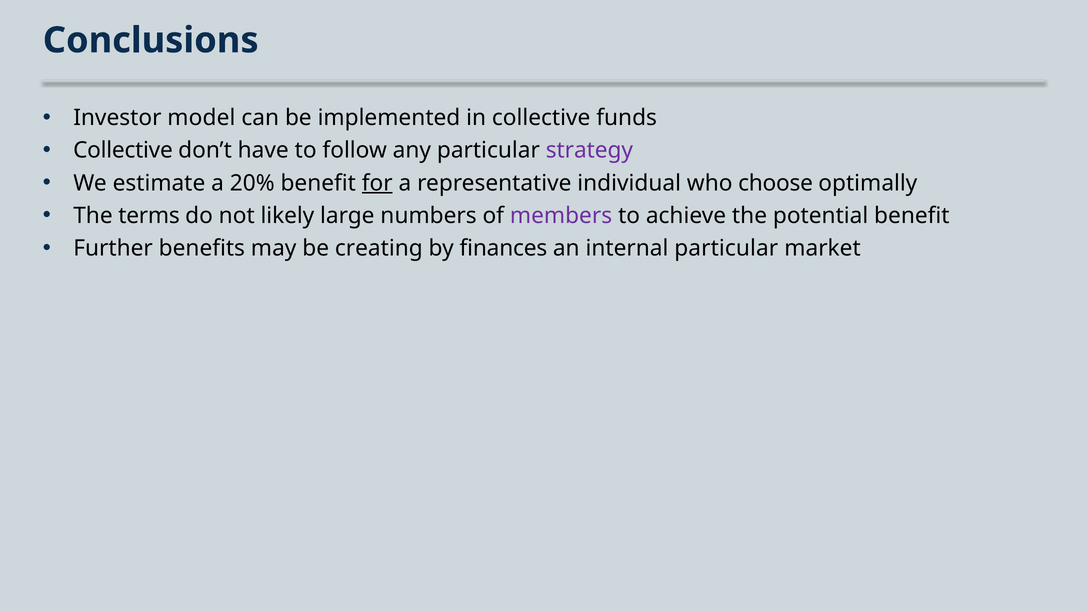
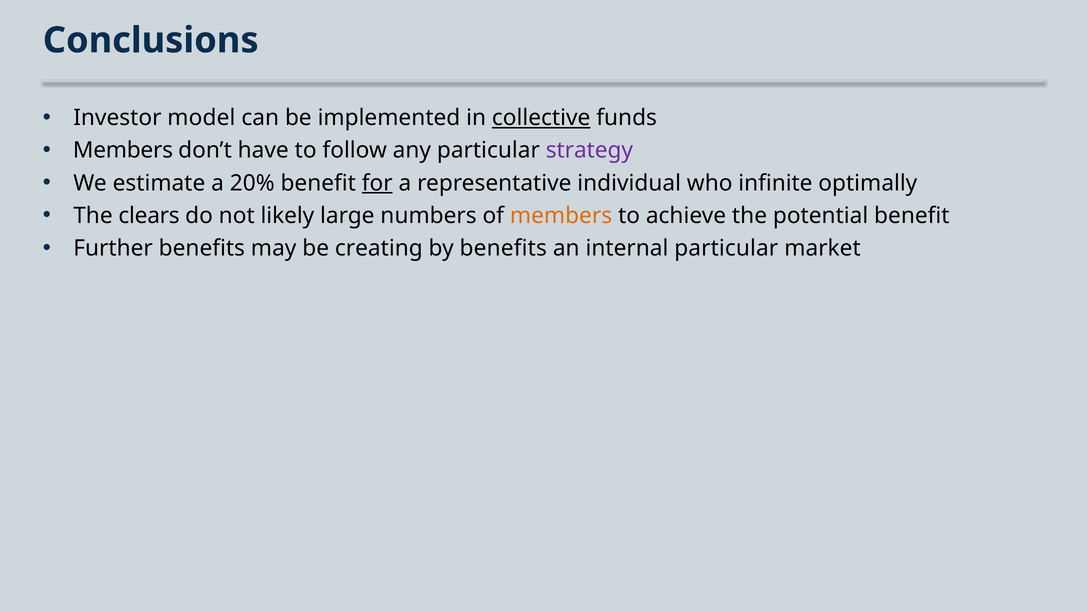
collective at (541, 118) underline: none -> present
Collective at (123, 150): Collective -> Members
choose: choose -> infinite
terms: terms -> clears
members at (561, 216) colour: purple -> orange
by finances: finances -> benefits
